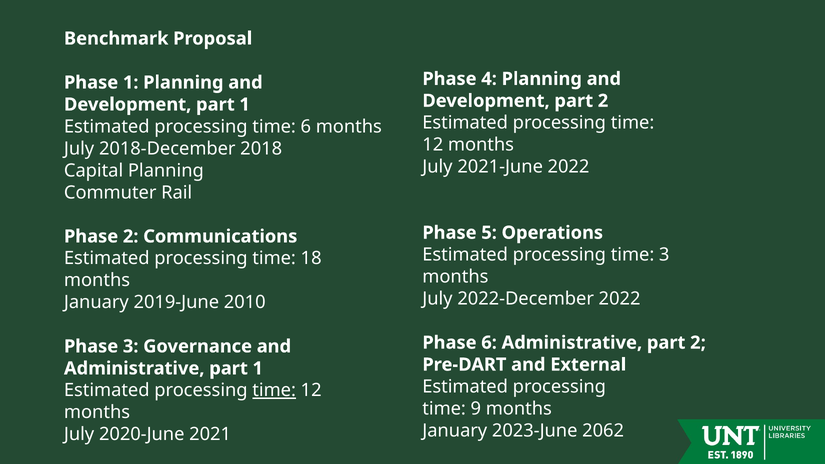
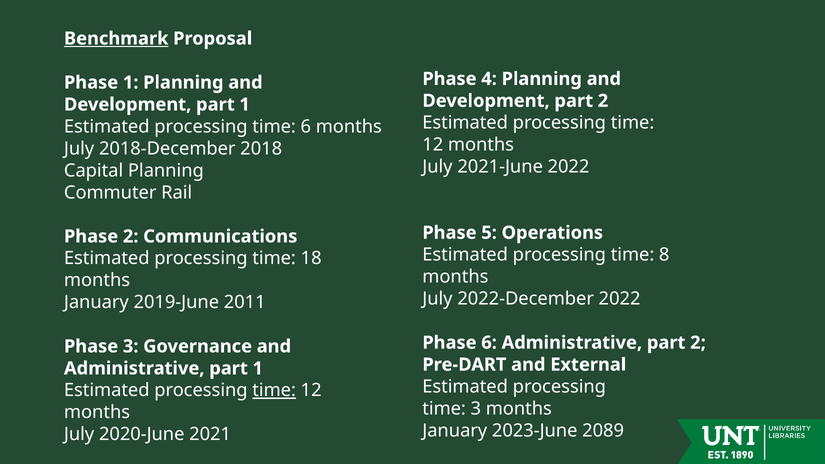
Benchmark underline: none -> present
time 3: 3 -> 8
2010: 2010 -> 2011
time 9: 9 -> 3
2062: 2062 -> 2089
